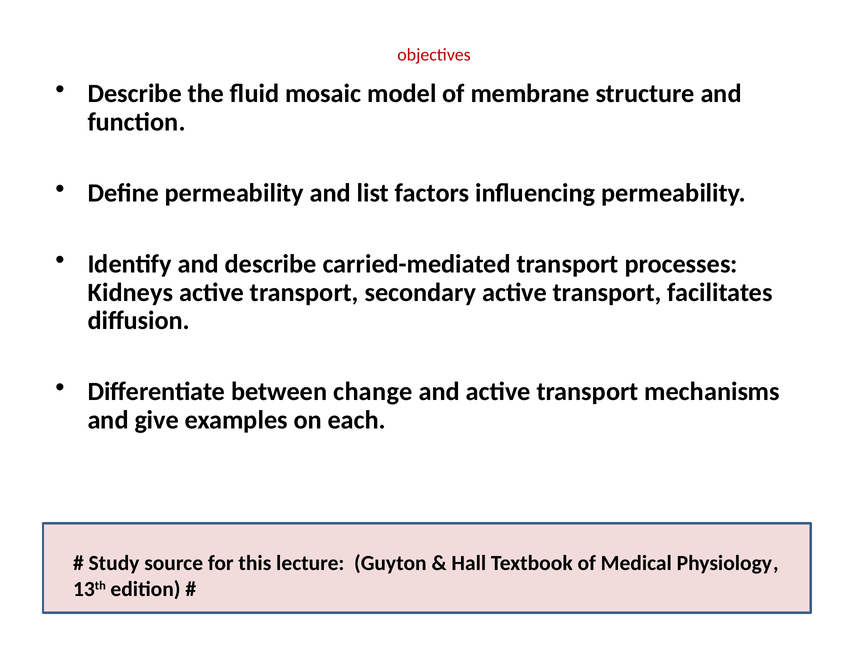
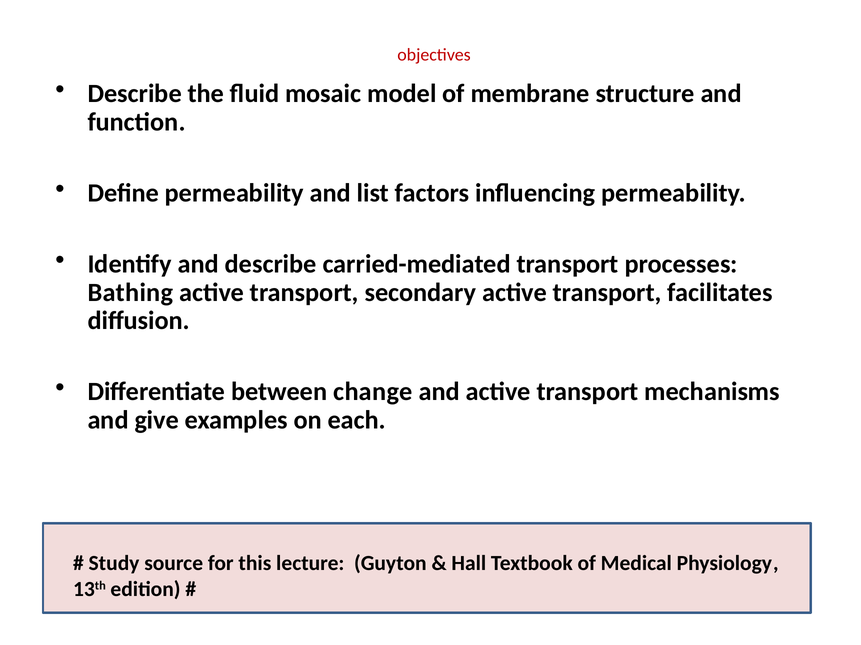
Kidneys: Kidneys -> Bathing
